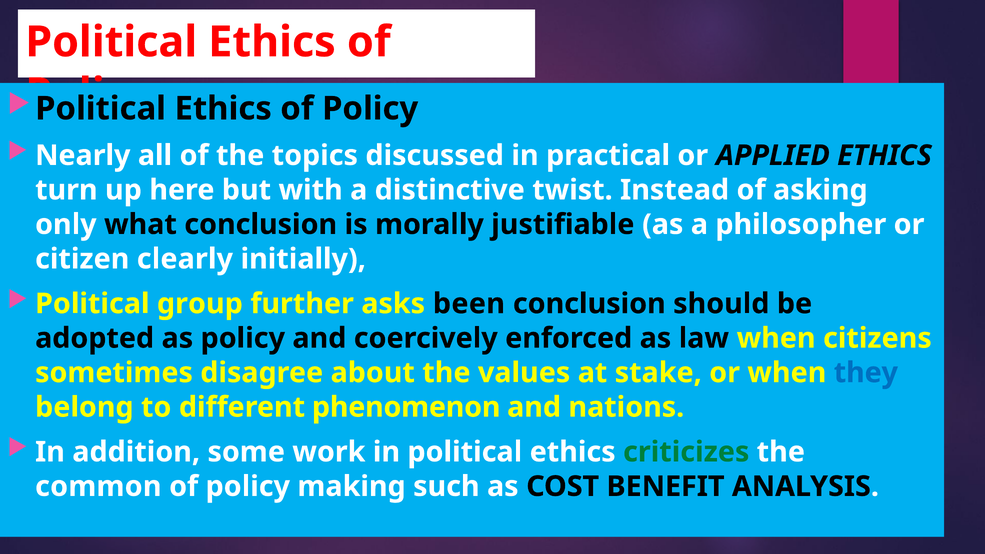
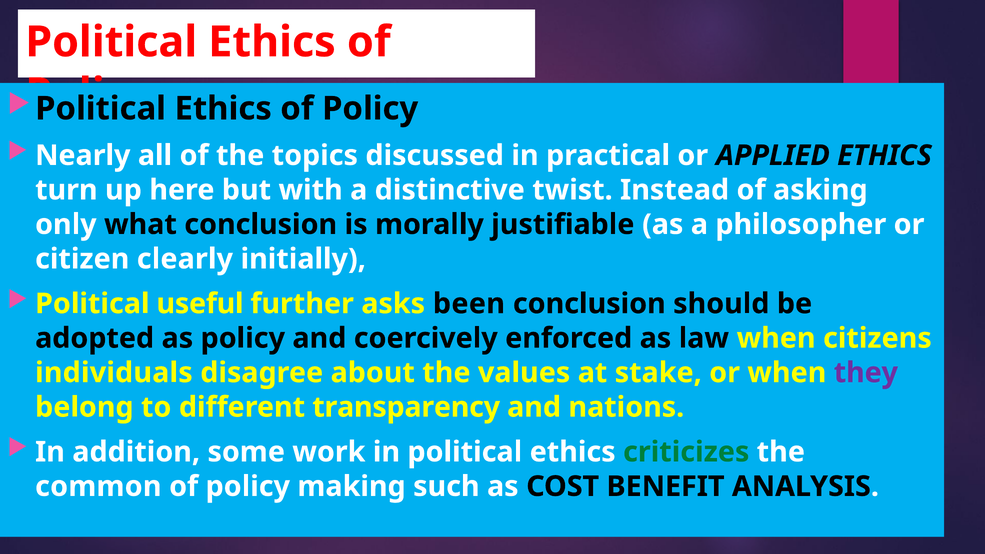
group: group -> useful
sometimes: sometimes -> individuals
they colour: blue -> purple
phenomenon: phenomenon -> transparency
